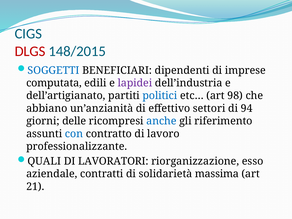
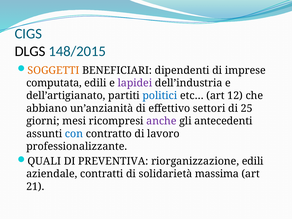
DLGS colour: red -> black
SOGGETTI colour: blue -> orange
98: 98 -> 12
94: 94 -> 25
delle: delle -> mesi
anche colour: blue -> purple
riferimento: riferimento -> antecedenti
LAVORATORI: LAVORATORI -> PREVENTIVA
riorganizzazione esso: esso -> edili
